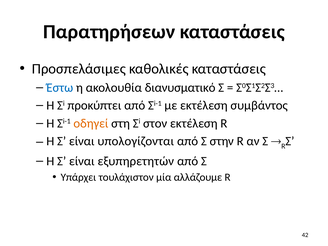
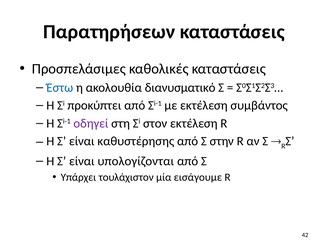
οδηγεί colour: orange -> purple
υπολογίζονται: υπολογίζονται -> καθυστέρησης
εξυπηρετητών: εξυπηρετητών -> υπολογίζονται
αλλάζουμε: αλλάζουμε -> εισάγουμε
